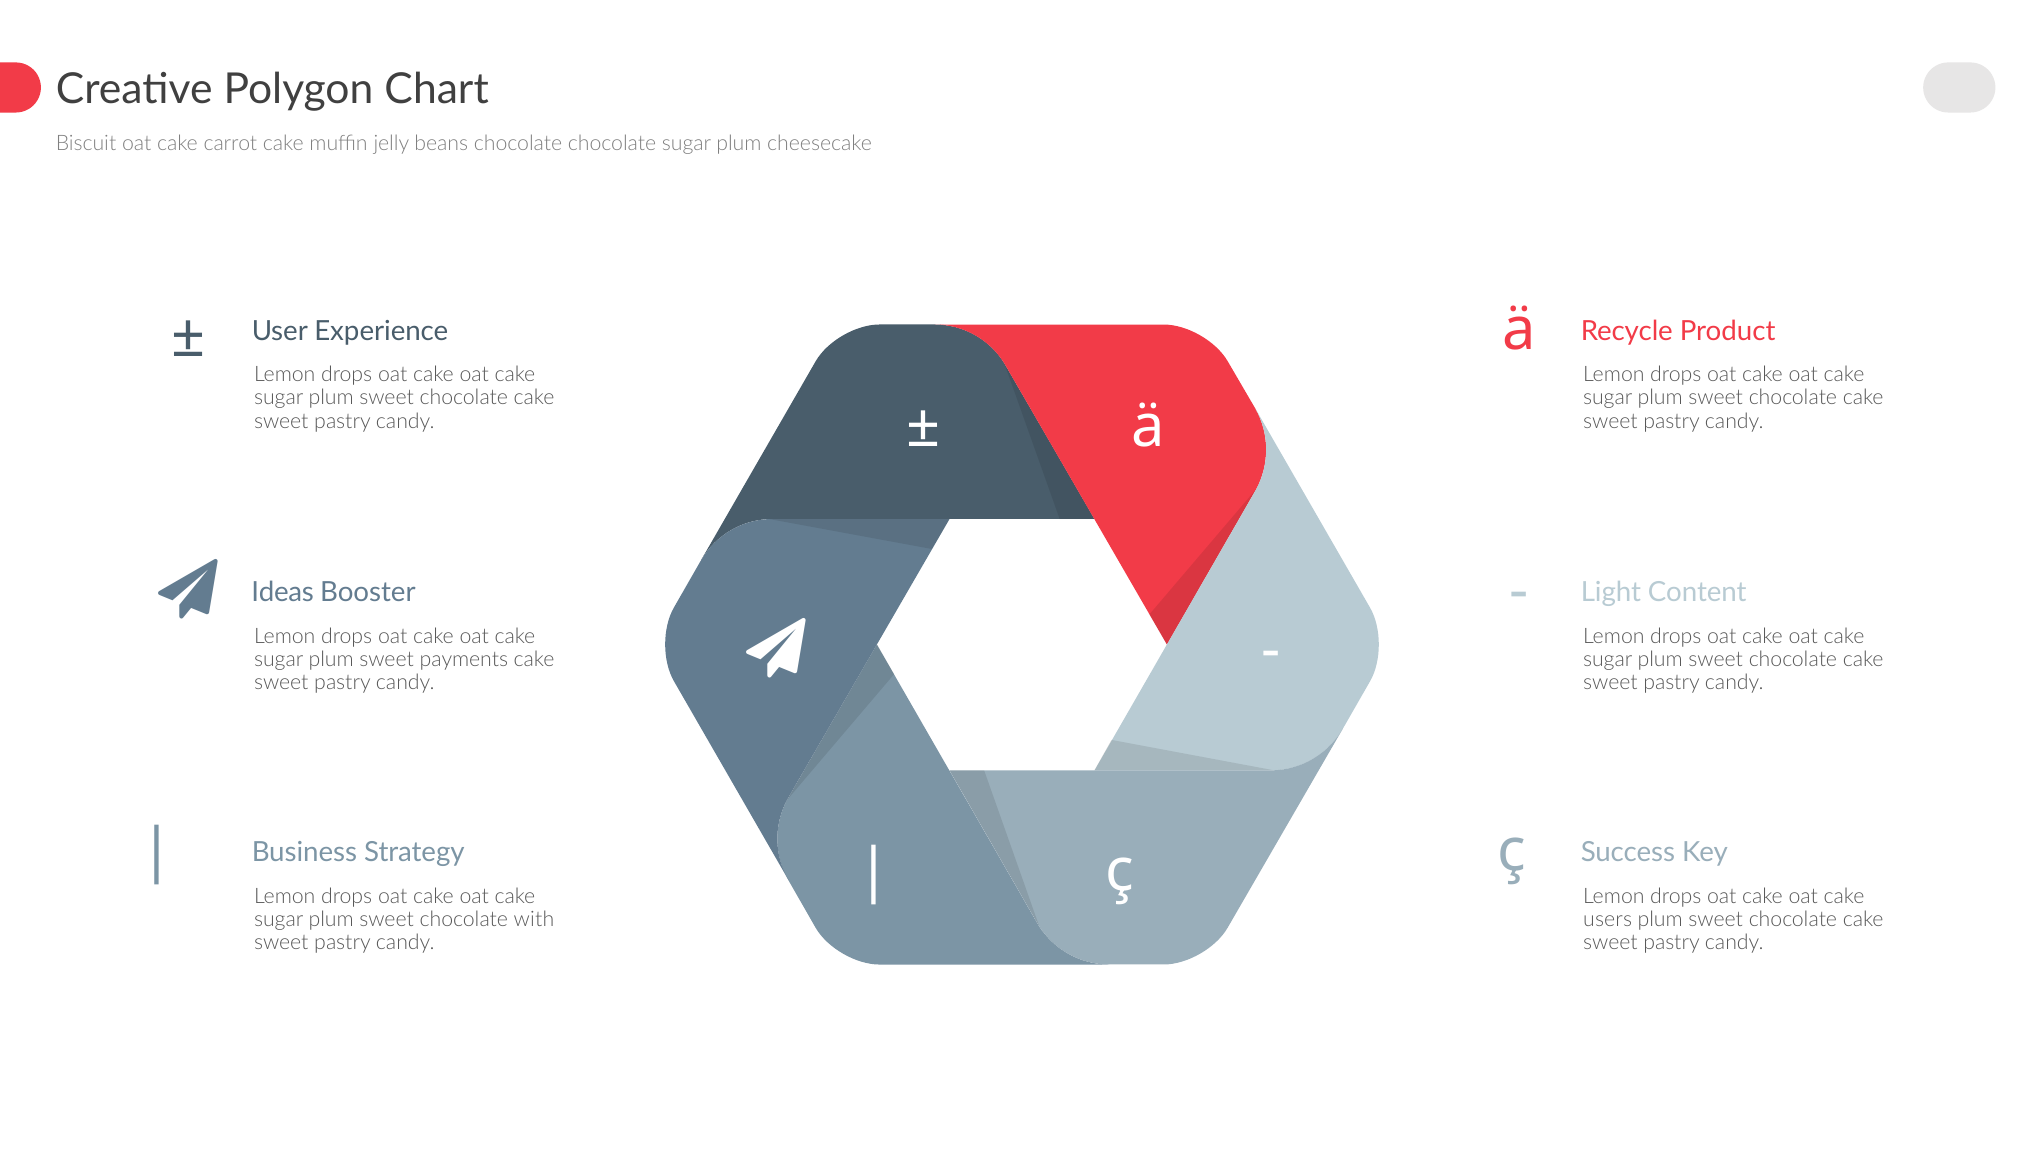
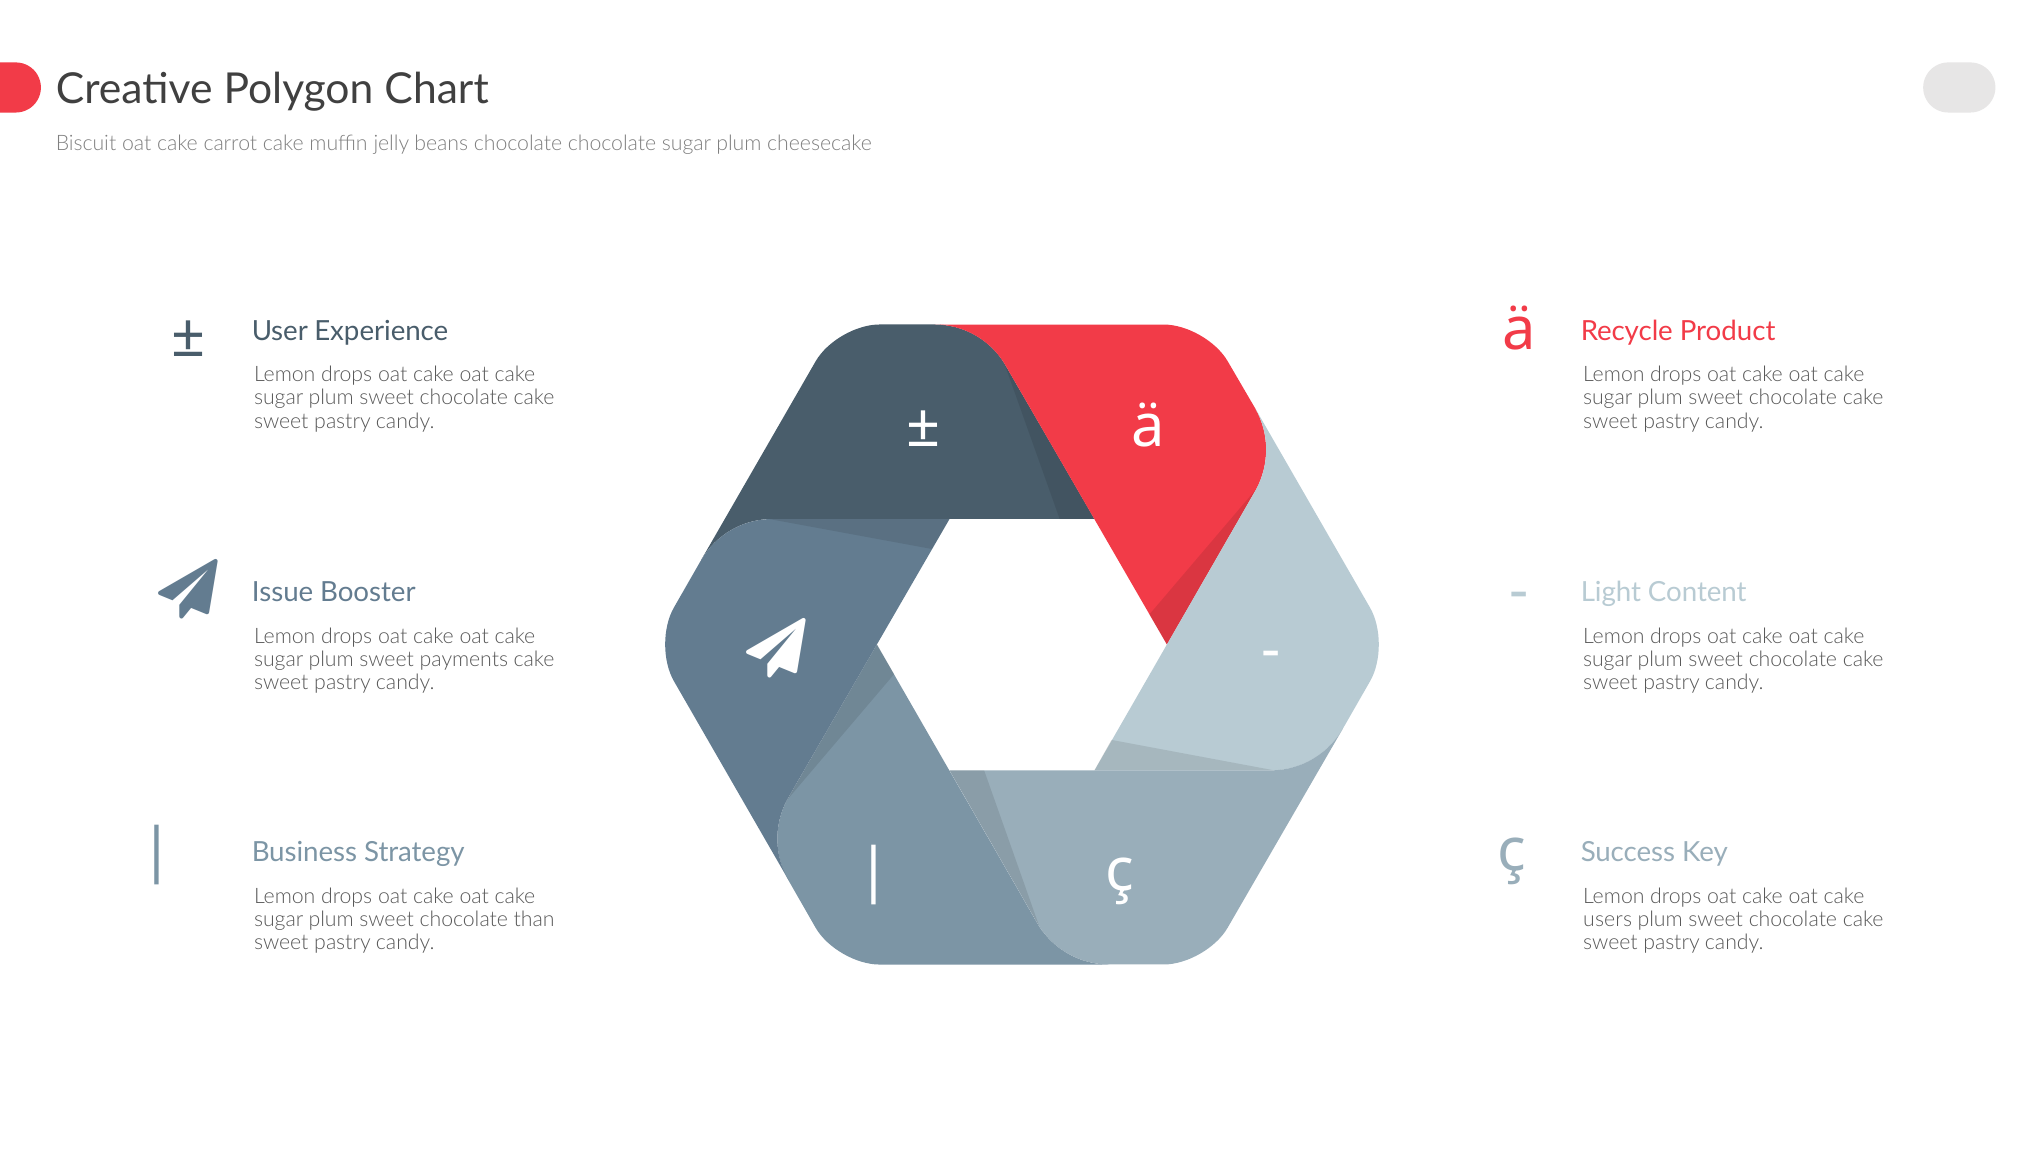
Ideas: Ideas -> Issue
with: with -> than
